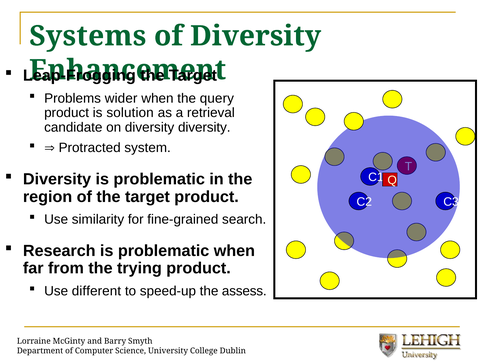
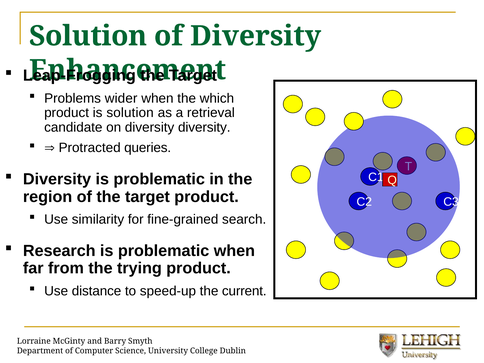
Systems at (88, 36): Systems -> Solution
query: query -> which
system: system -> queries
different: different -> distance
assess: assess -> current
